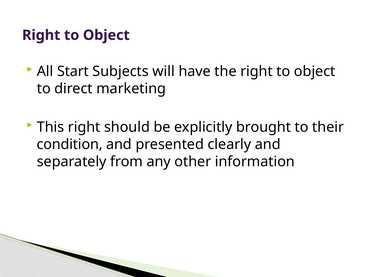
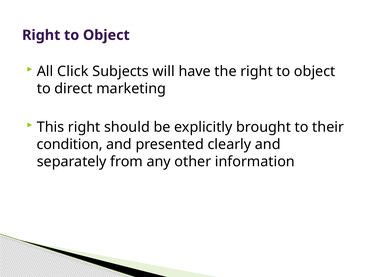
Start: Start -> Click
